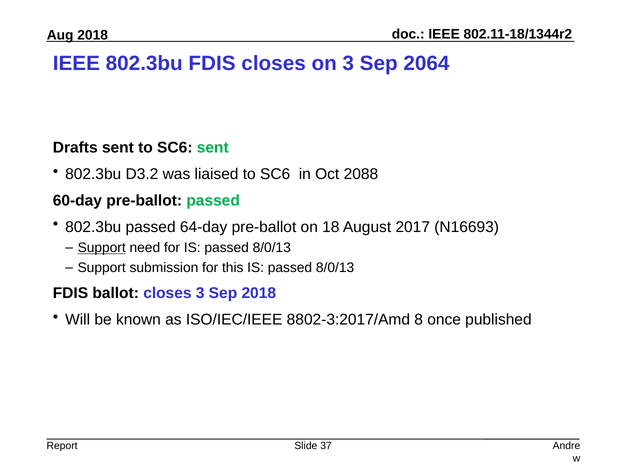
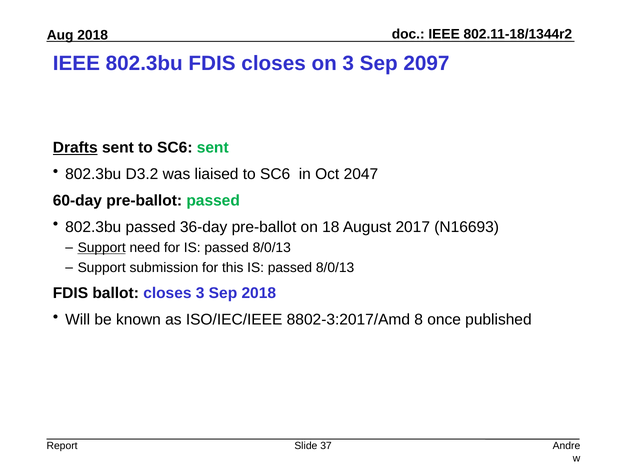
2064: 2064 -> 2097
Drafts underline: none -> present
2088: 2088 -> 2047
64-day: 64-day -> 36-day
